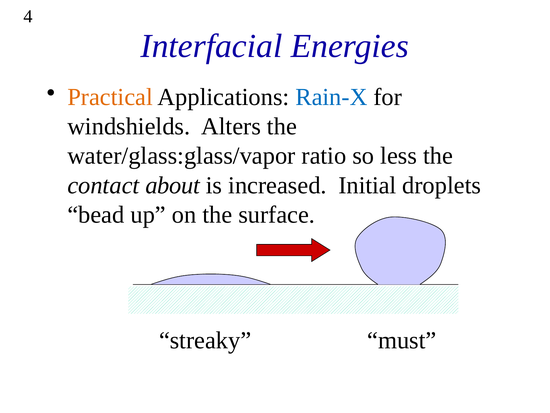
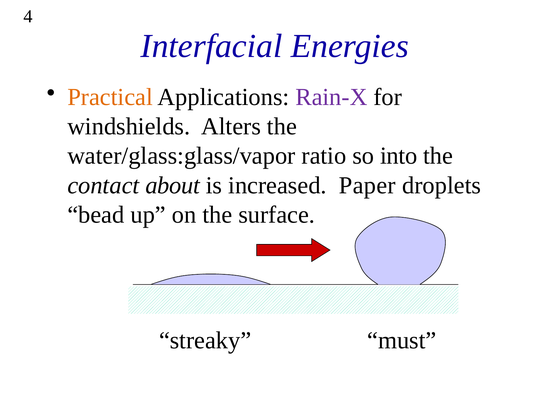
Rain-X colour: blue -> purple
less: less -> into
Initial: Initial -> Paper
